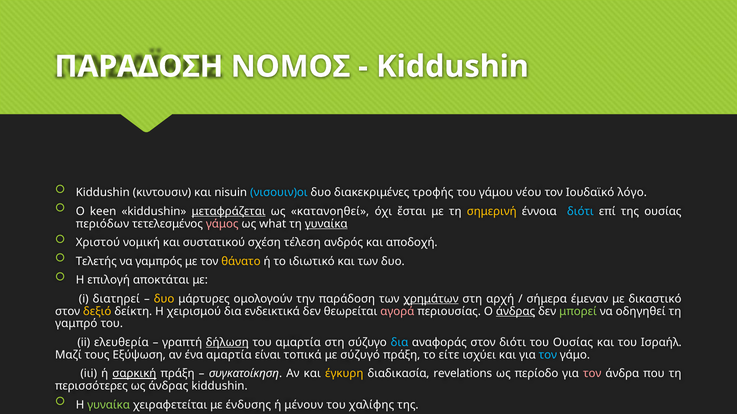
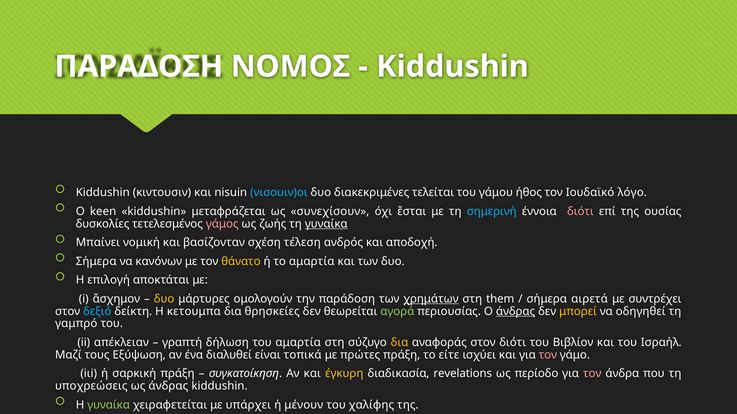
τροφής: τροφής -> τελείται
νέου: νέου -> ήθος
μεταφράζεται underline: present -> none
κατανοηθεί: κατανοηθεί -> συνεχίσουν
σημερινή colour: yellow -> light blue
διότι at (580, 212) colour: light blue -> pink
περιόδων: περιόδων -> δυσκολίες
what: what -> ζωής
Χριστού: Χριστού -> Μπαίνει
συστατικού: συστατικού -> βασίζονταν
Τελετής at (96, 262): Τελετής -> Σήμερα
γαμπρός: γαμπρός -> κανόνων
το ιδιωτικό: ιδιωτικό -> αμαρτία
διατηρεί: διατηρεί -> ἄσχημον
αρχή: αρχή -> them
έμεναν: έμεναν -> αιρετά
δικαστικό: δικαστικό -> συντρέχει
δεξιό colour: yellow -> light blue
χειρισμού: χειρισμού -> κετουμπα
ενδεικτικά: ενδεικτικά -> θρησκείες
αγορά colour: pink -> light green
μπορεί colour: light green -> yellow
ελευθερία: ελευθερία -> απέκλειαν
δήλωση underline: present -> none
δια at (400, 343) colour: light blue -> yellow
του Ουσίας: Ουσίας -> Βιβλίον
ένα αμαρτία: αμαρτία -> διαλυθεί
σύζυγό: σύζυγό -> πρώτες
τον at (548, 355) colour: light blue -> pink
σαρκική underline: present -> none
περισσότερες: περισσότερες -> υποχρεώσεις
ένδυσης: ένδυσης -> υπάρχει
